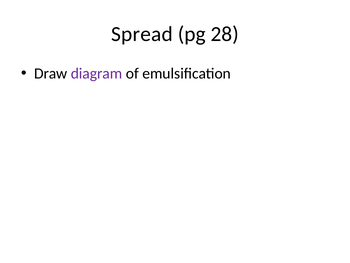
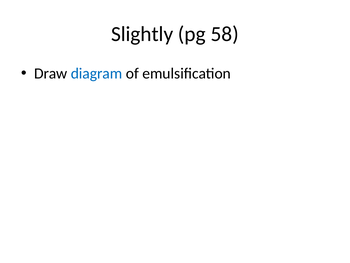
Spread: Spread -> Slightly
28: 28 -> 58
diagram colour: purple -> blue
